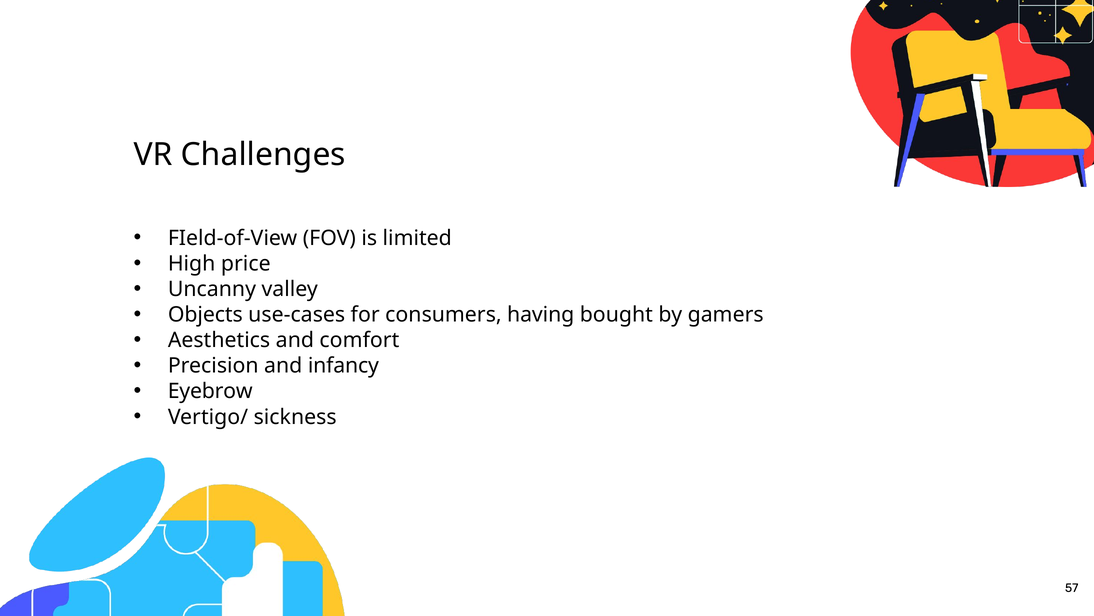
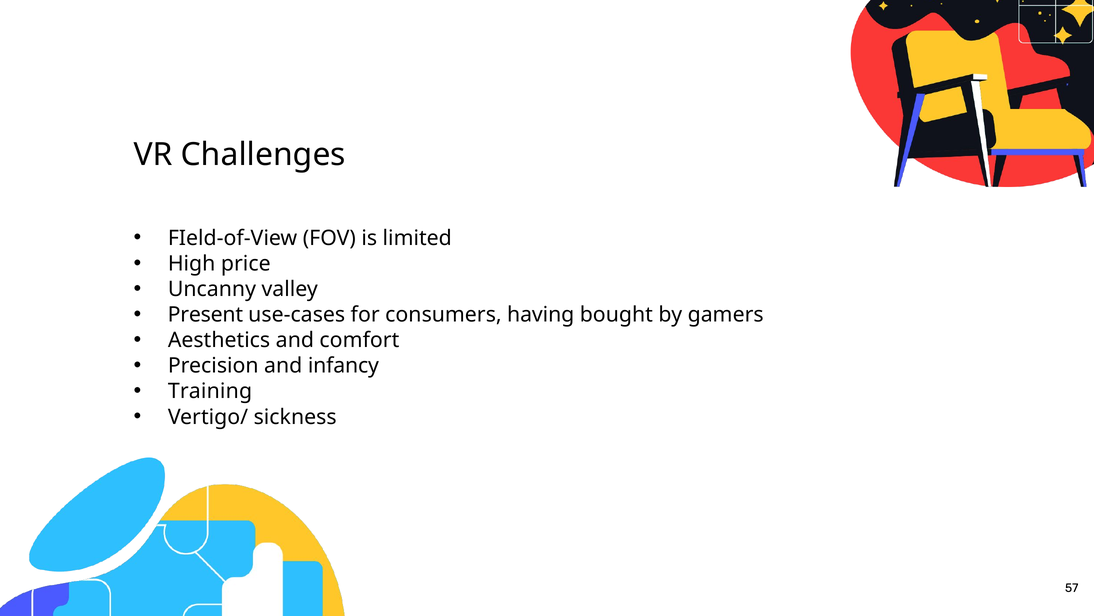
Objects: Objects -> Present
Eyebrow: Eyebrow -> Training
